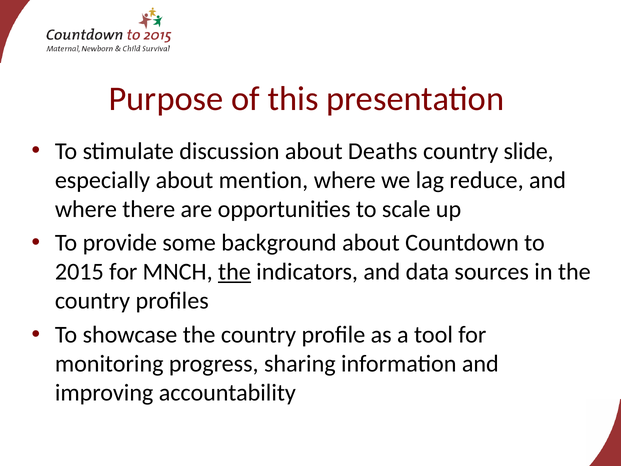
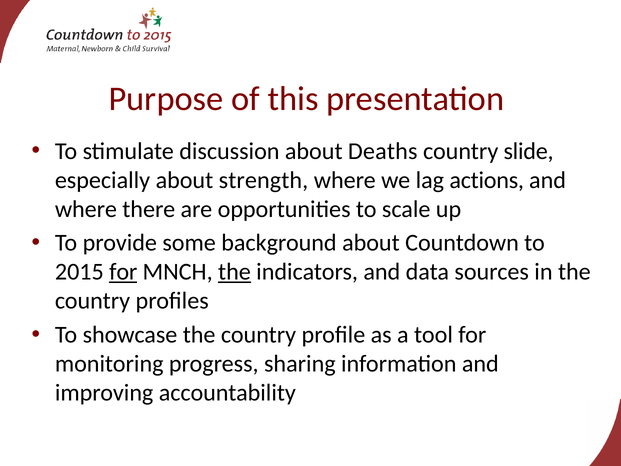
mention: mention -> strength
reduce: reduce -> actions
for at (123, 272) underline: none -> present
